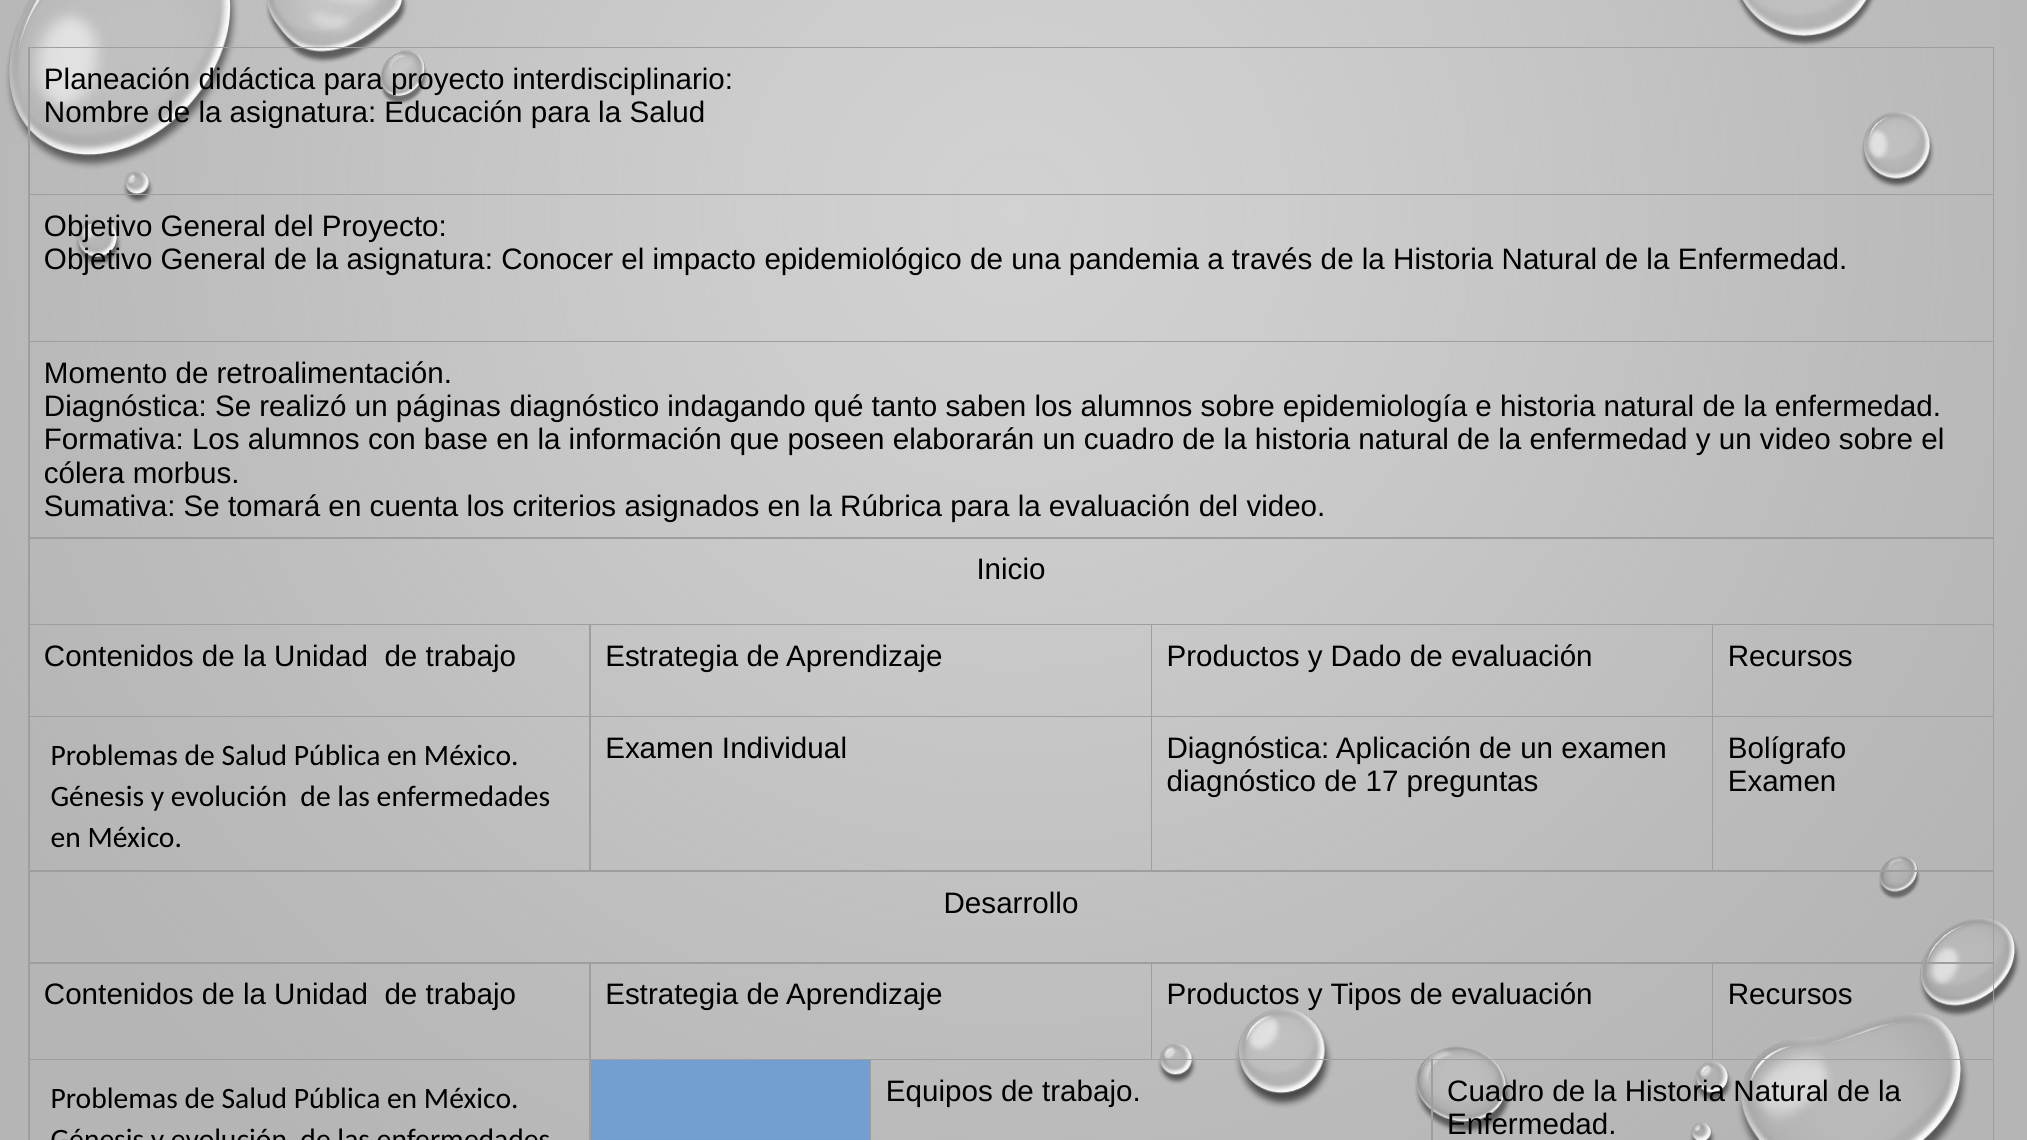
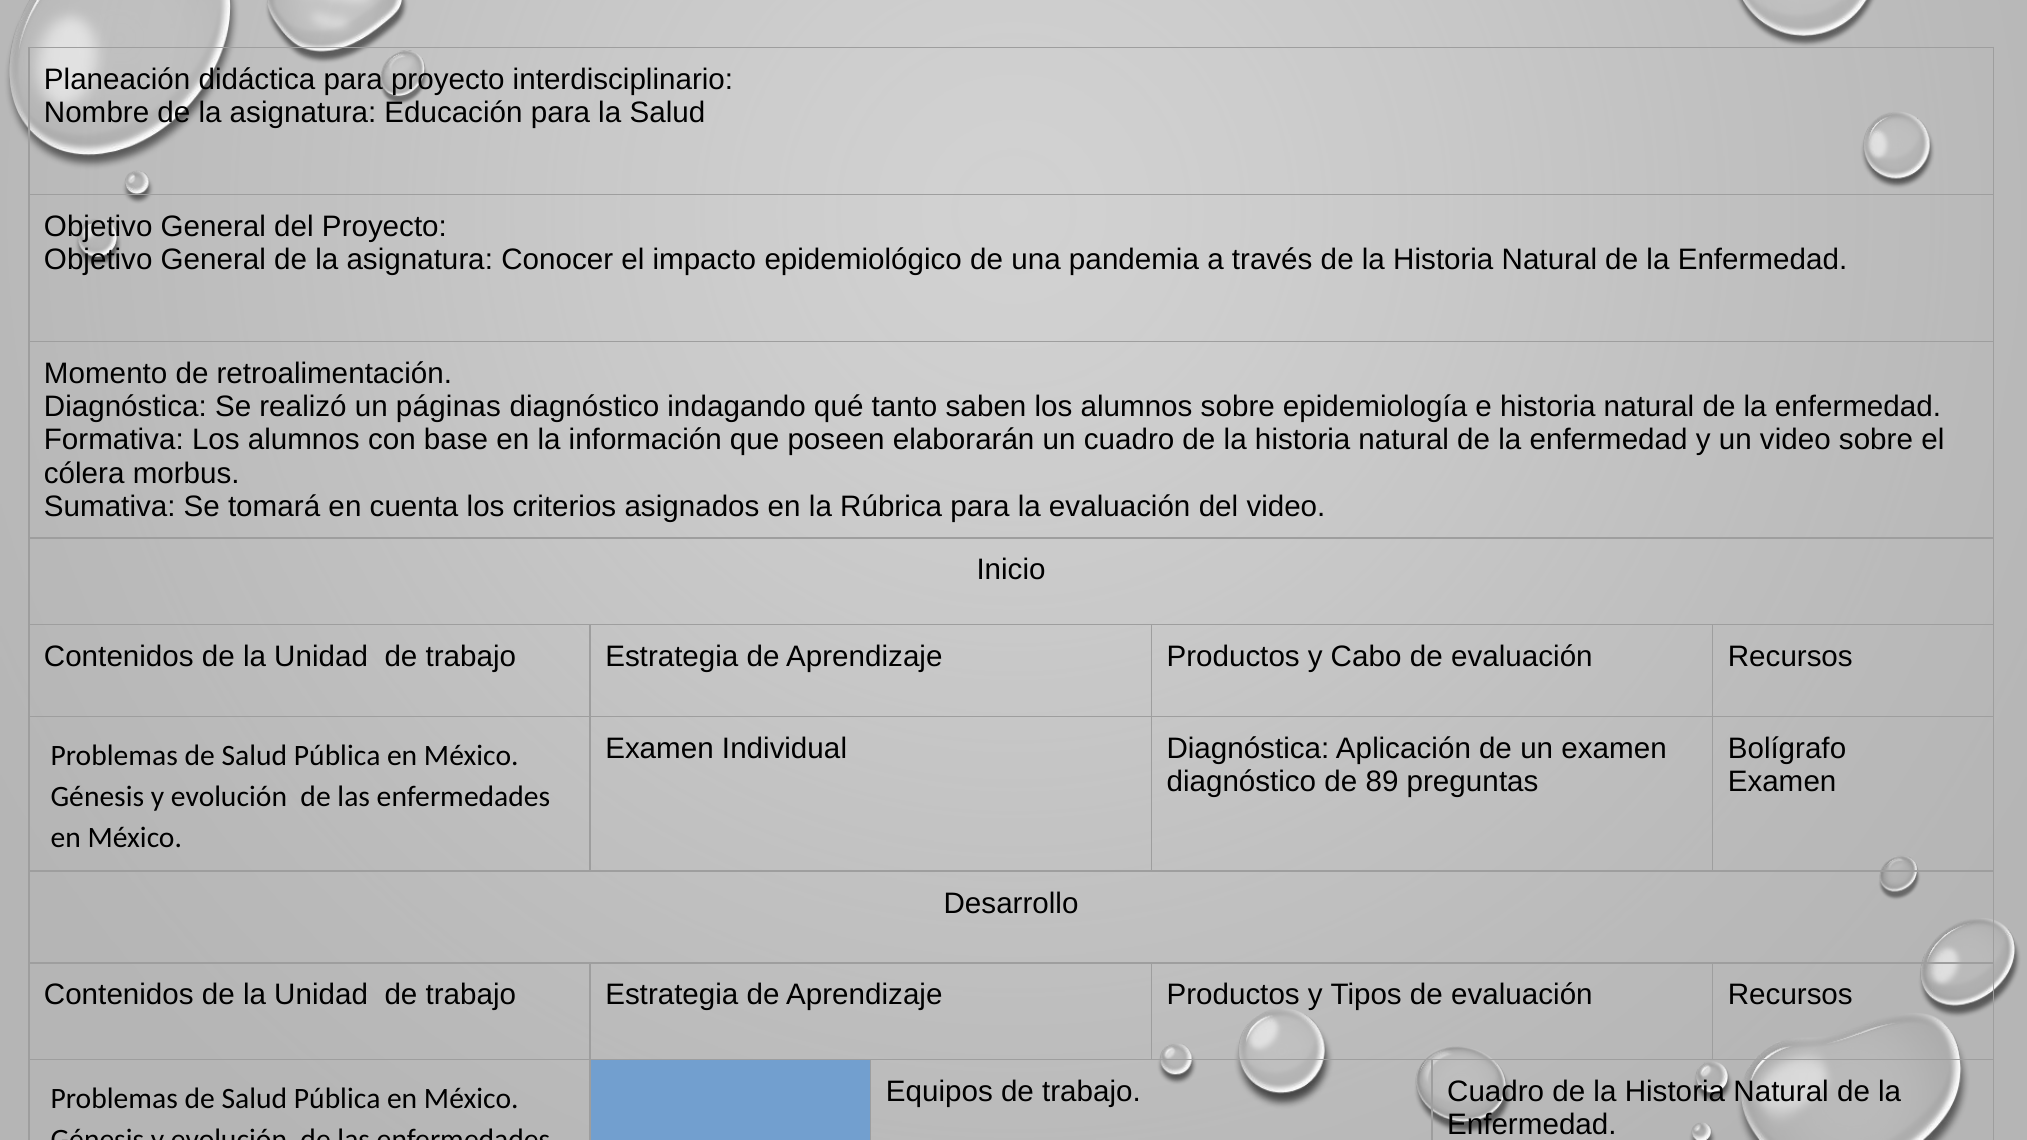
Dado: Dado -> Cabo
17: 17 -> 89
